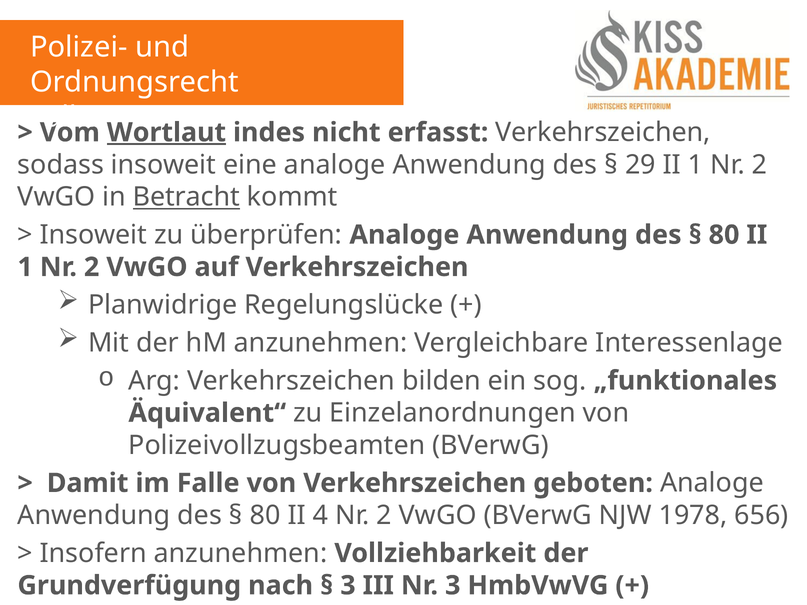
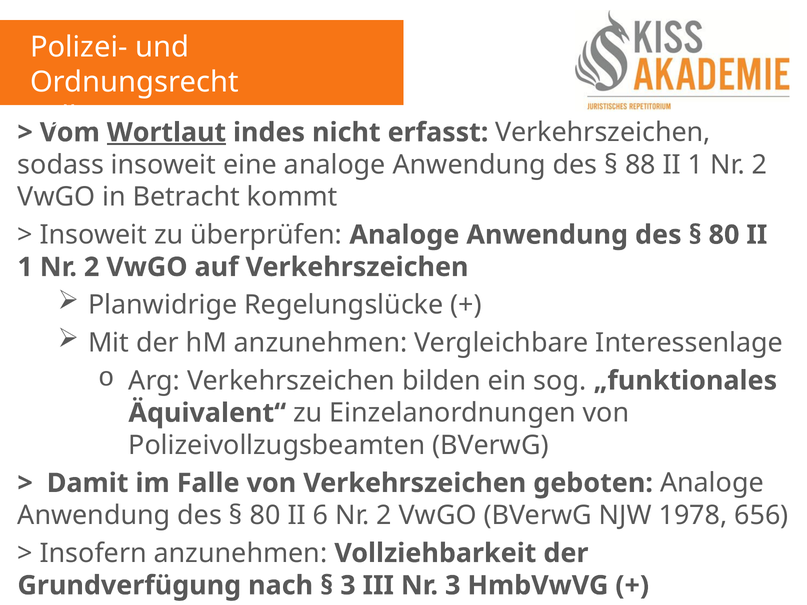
29: 29 -> 88
Betracht underline: present -> none
4: 4 -> 6
